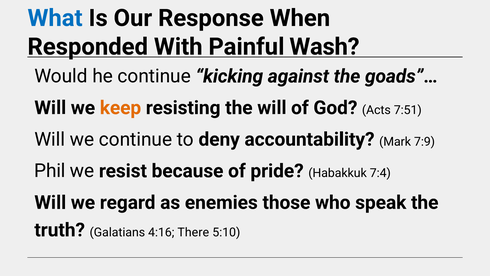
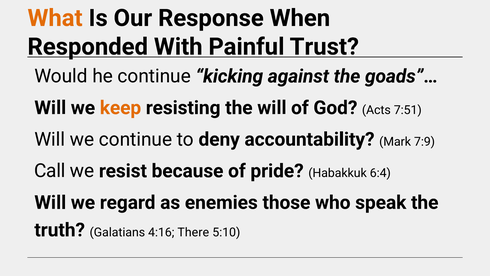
What colour: blue -> orange
Wash: Wash -> Trust
Phil: Phil -> Call
7:4: 7:4 -> 6:4
